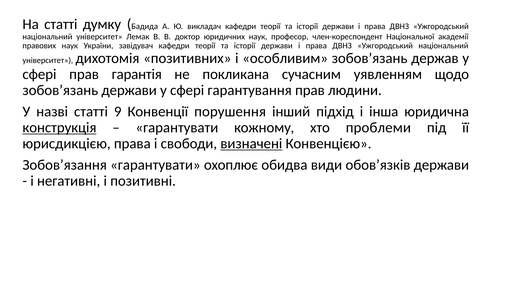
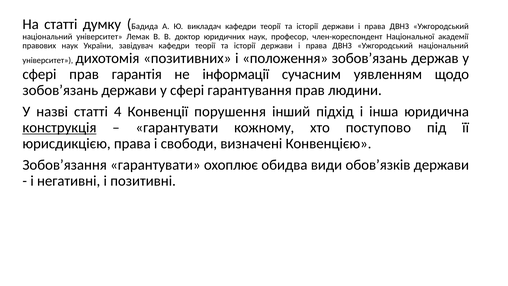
особливим: особливим -> положення
покликана: покликана -> інформації
9: 9 -> 4
проблеми: проблеми -> поступово
визначені underline: present -> none
